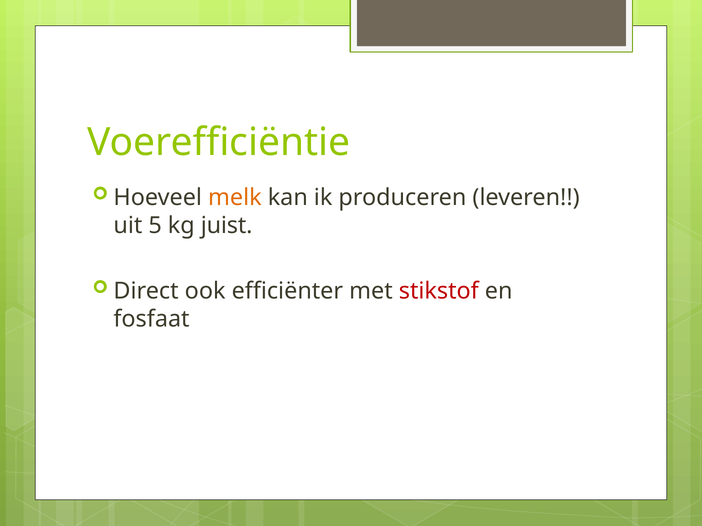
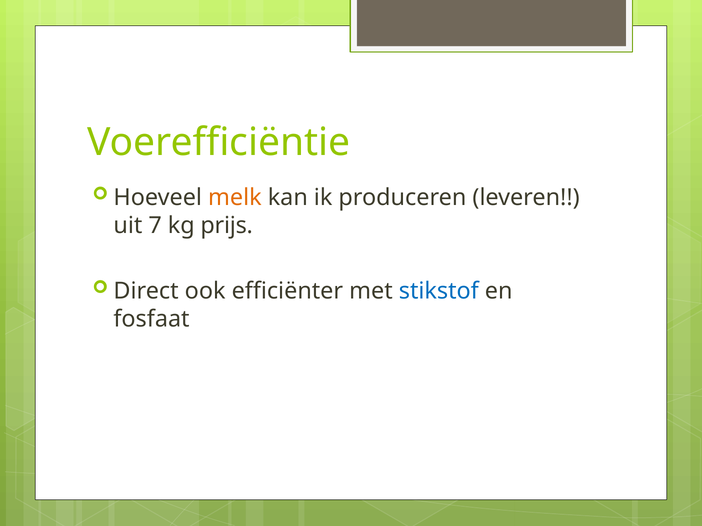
5: 5 -> 7
juist: juist -> prijs
stikstof colour: red -> blue
